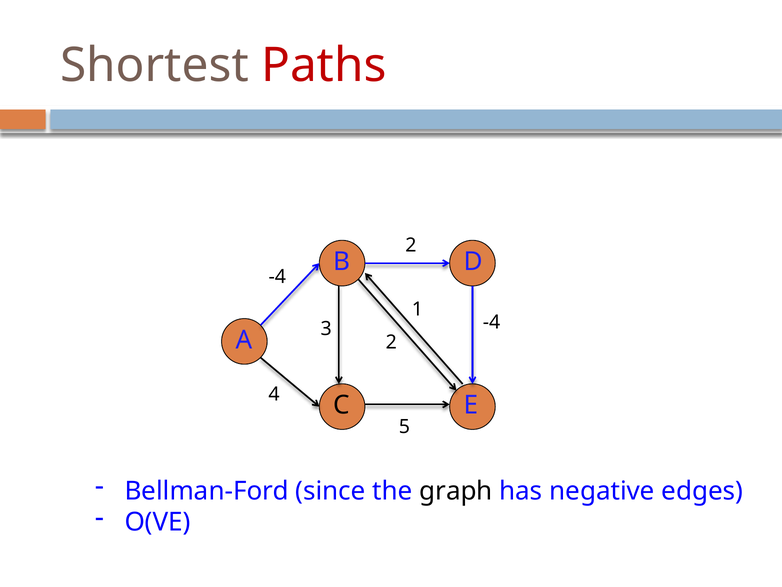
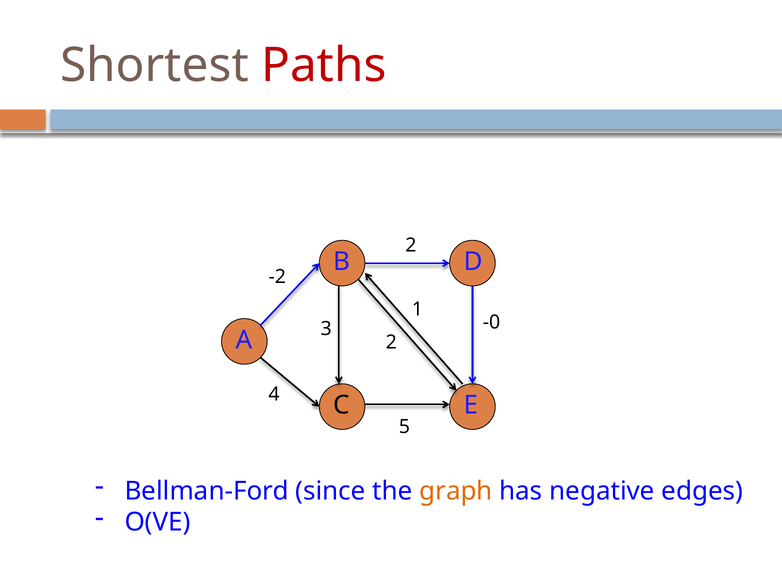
-4 at (277, 277): -4 -> -2
-4 at (492, 322): -4 -> -0
graph colour: black -> orange
